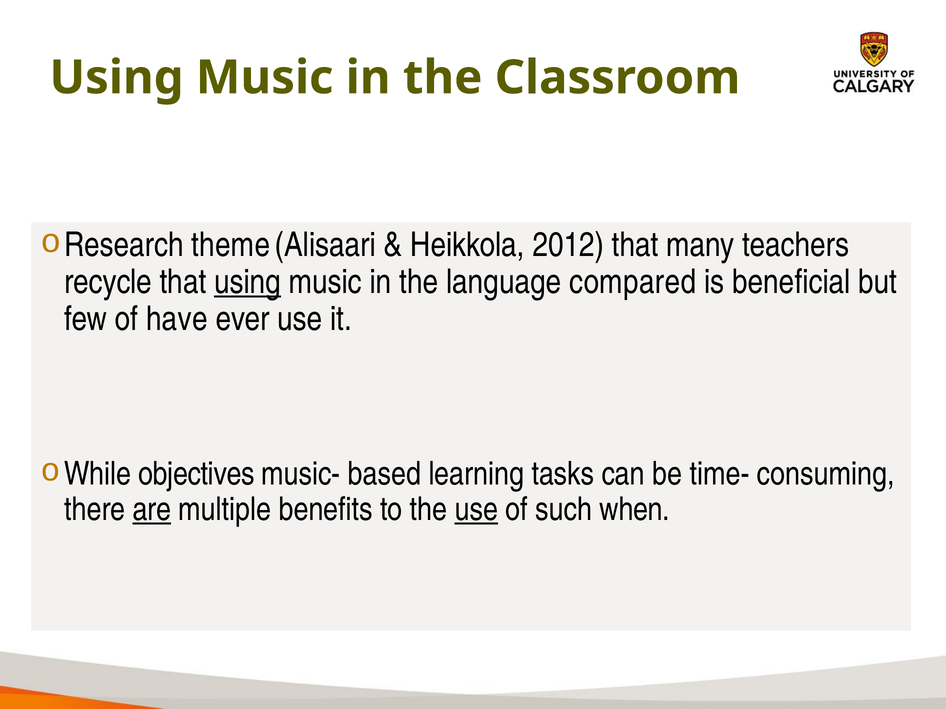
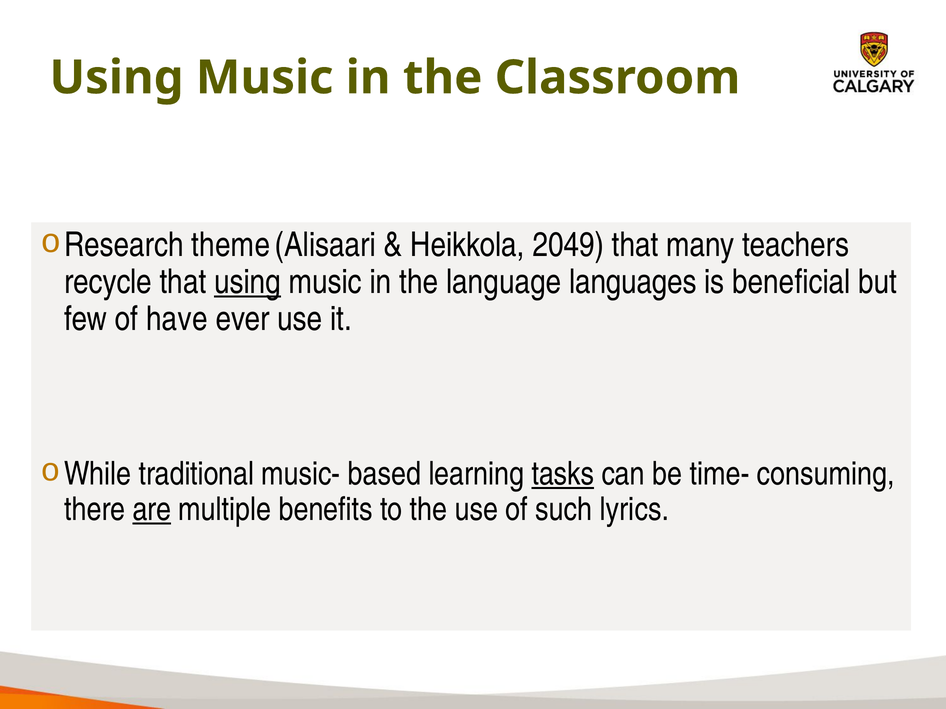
2012: 2012 -> 2049
compared: compared -> languages
objectives: objectives -> traditional
tasks underline: none -> present
use at (476, 510) underline: present -> none
when: when -> lyrics
